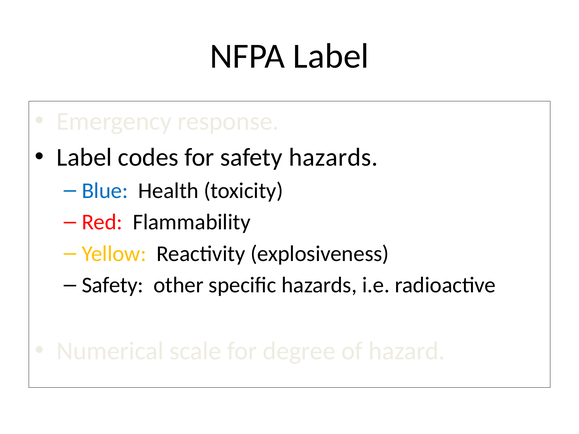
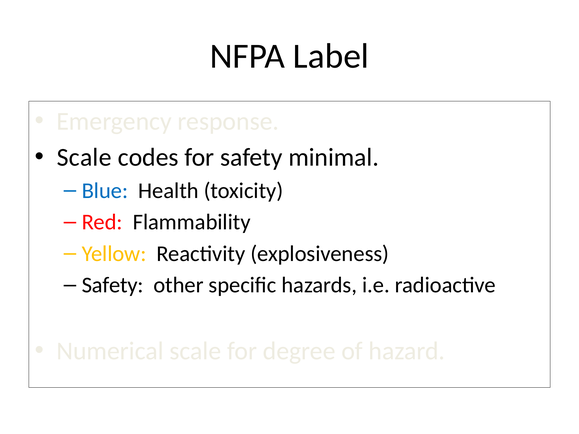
Label at (84, 158): Label -> Scale
safety hazards: hazards -> minimal
